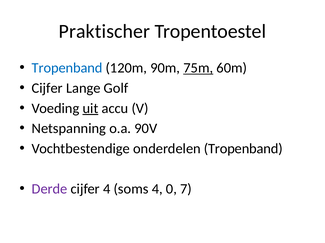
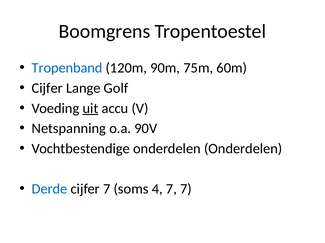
Praktischer: Praktischer -> Boomgrens
75m underline: present -> none
onderdelen Tropenband: Tropenband -> Onderdelen
Derde colour: purple -> blue
cijfer 4: 4 -> 7
4 0: 0 -> 7
